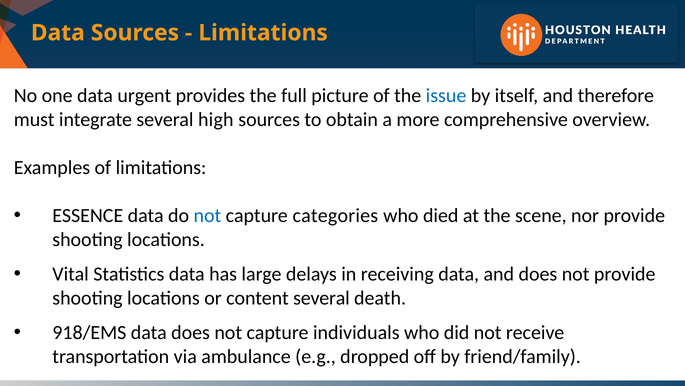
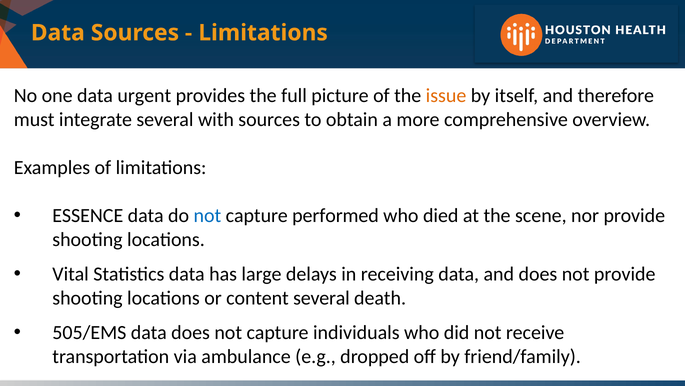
issue colour: blue -> orange
high: high -> with
categories: categories -> performed
918/EMS: 918/EMS -> 505/EMS
